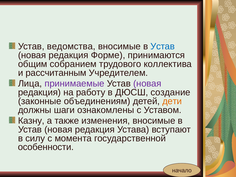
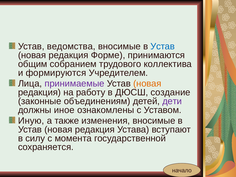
рассчитанным: рассчитанным -> формируются
новая at (147, 84) colour: purple -> orange
дети colour: orange -> purple
шаги: шаги -> иное
Казну: Казну -> Иную
особенности: особенности -> сохраняется
